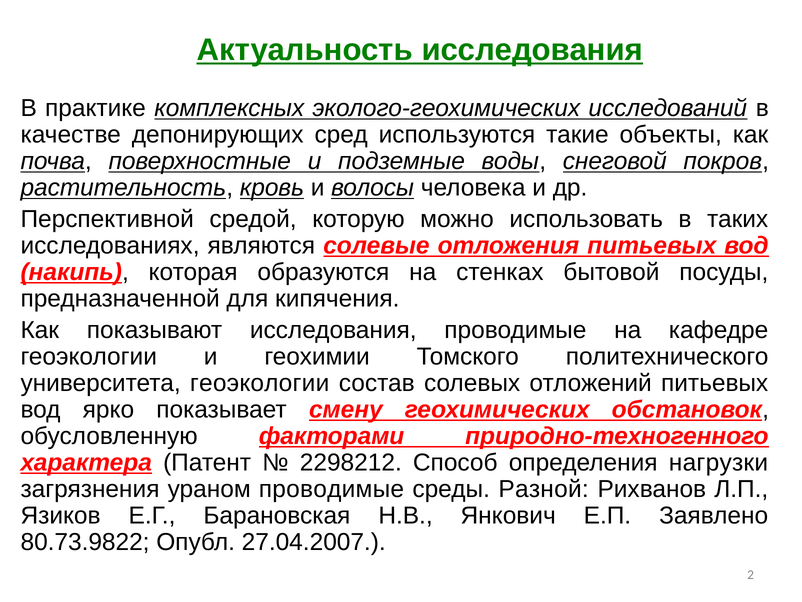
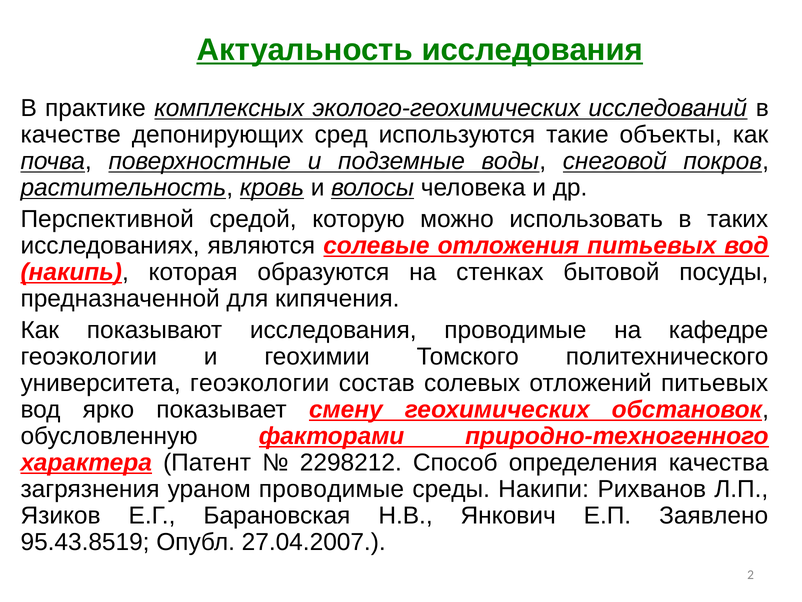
нагрузки: нагрузки -> качества
Разной: Разной -> Накипи
80.73.9822: 80.73.9822 -> 95.43.8519
